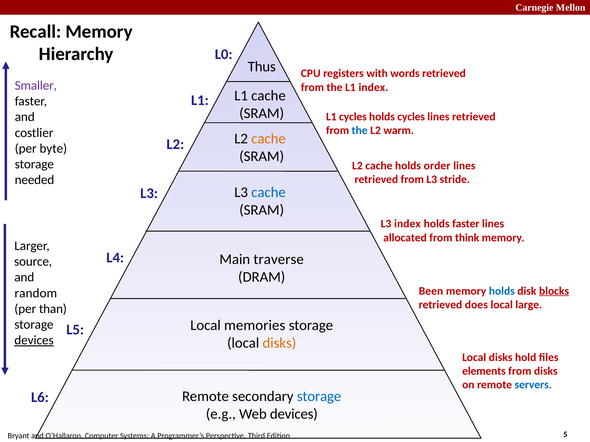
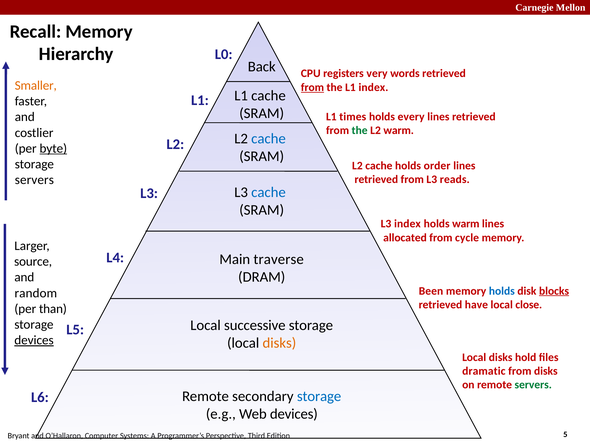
Thus: Thus -> Back
with: with -> very
Smaller colour: purple -> orange
from at (312, 87) underline: none -> present
L1 cycles: cycles -> times
holds cycles: cycles -> every
the at (360, 130) colour: blue -> green
cache at (268, 139) colour: orange -> blue
byte underline: none -> present
needed at (34, 180): needed -> servers
stride: stride -> reads
holds faster: faster -> warm
think: think -> cycle
does: does -> have
large: large -> close
memories: memories -> successive
elements: elements -> dramatic
servers at (533, 385) colour: blue -> green
